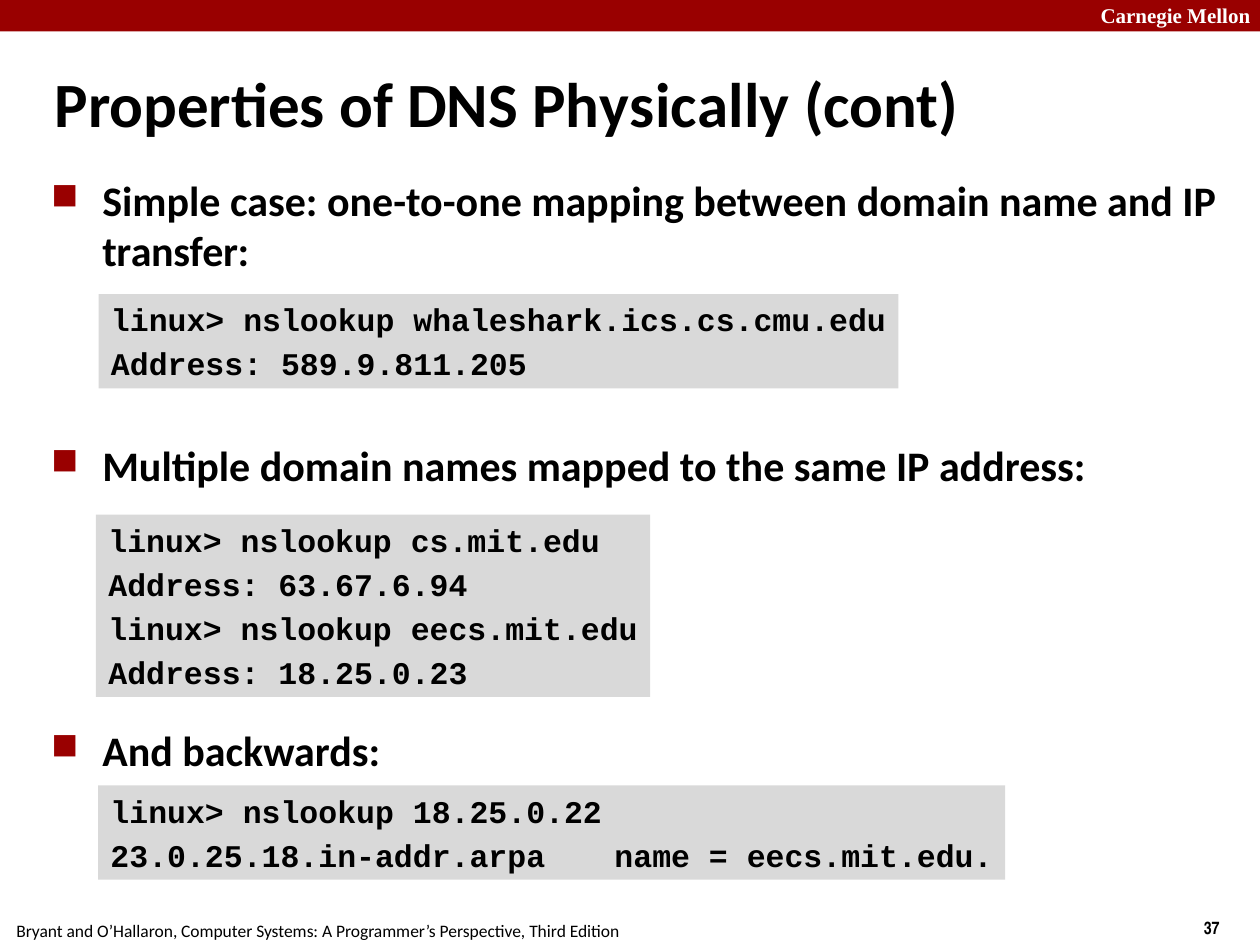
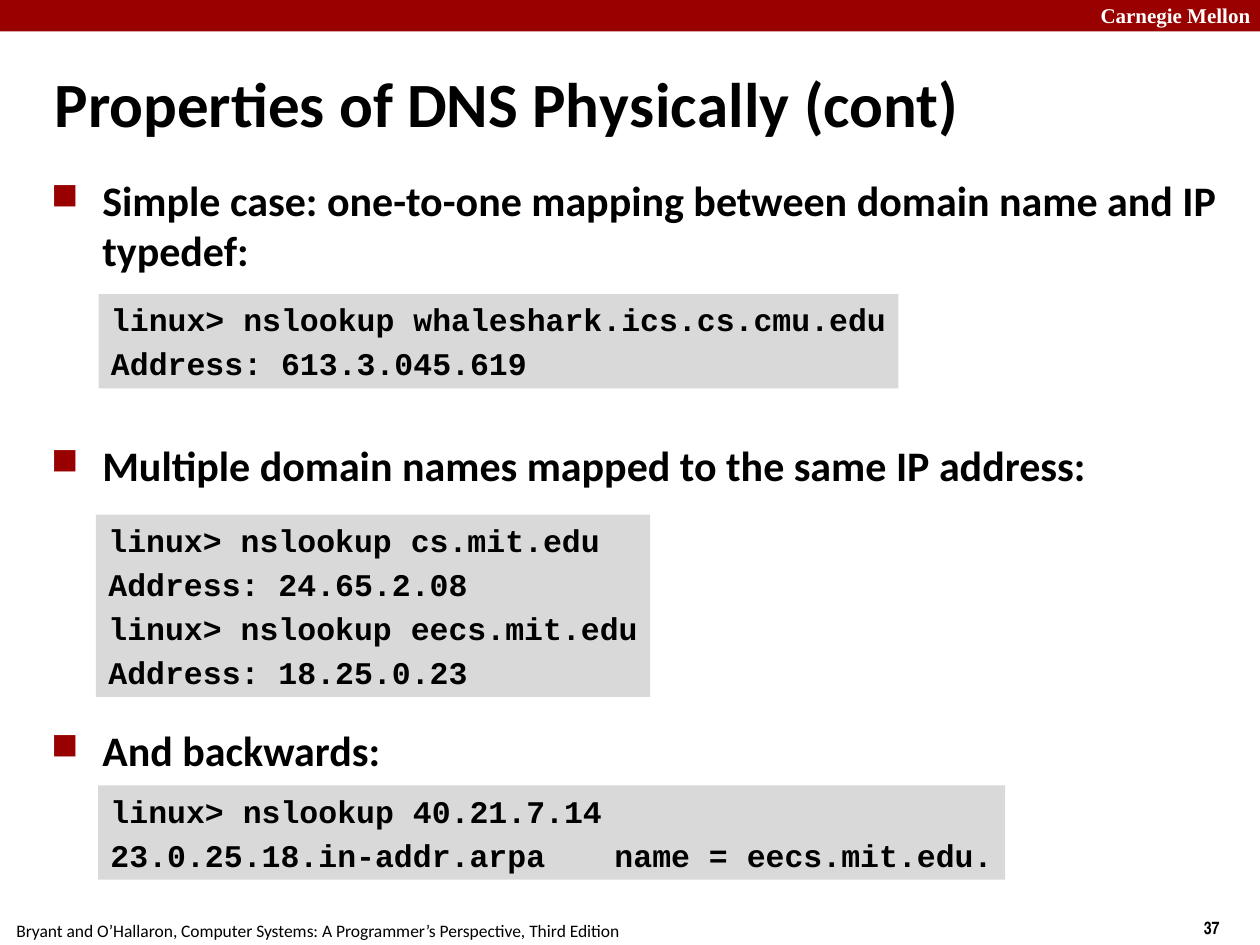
transfer: transfer -> typedef
589.9.811.205: 589.9.811.205 -> 613.3.045.619
63.67.6.94: 63.67.6.94 -> 24.65.2.08
18.25.0.22: 18.25.0.22 -> 40.21.7.14
